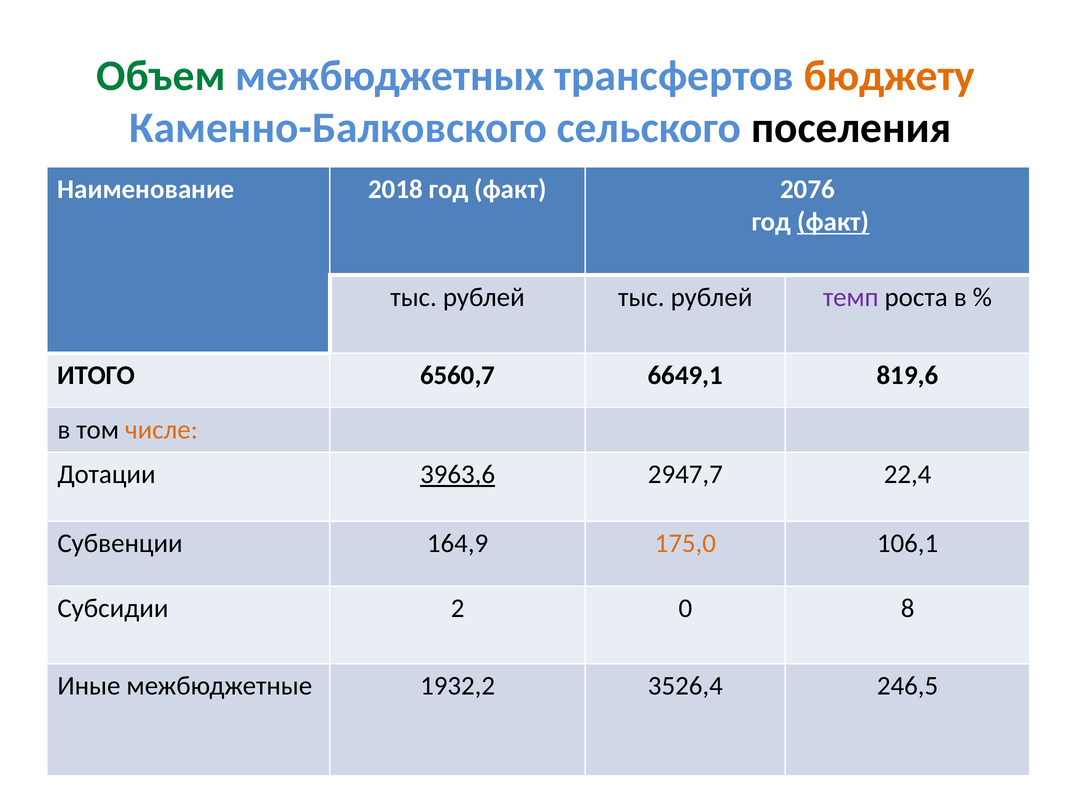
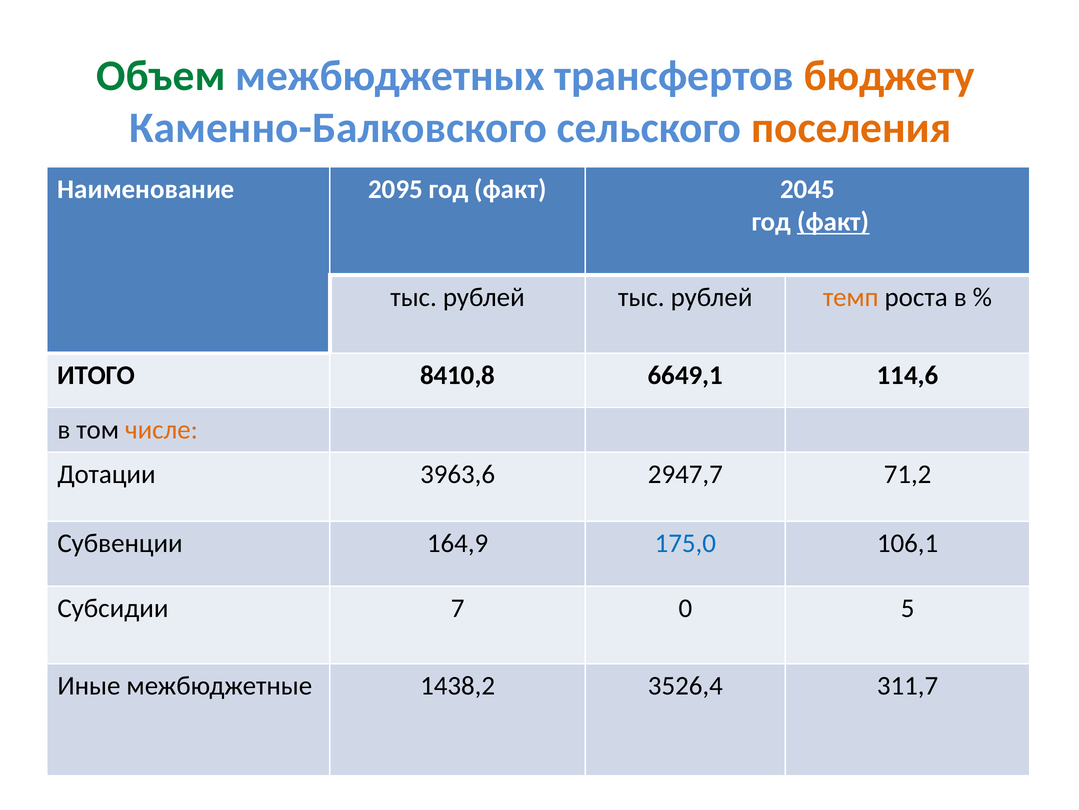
поселения colour: black -> orange
2018: 2018 -> 2095
2076: 2076 -> 2045
темп colour: purple -> orange
6560,7: 6560,7 -> 8410,8
819,6: 819,6 -> 114,6
3963,6 underline: present -> none
22,4: 22,4 -> 71,2
175,0 colour: orange -> blue
2: 2 -> 7
8: 8 -> 5
1932,2: 1932,2 -> 1438,2
246,5: 246,5 -> 311,7
